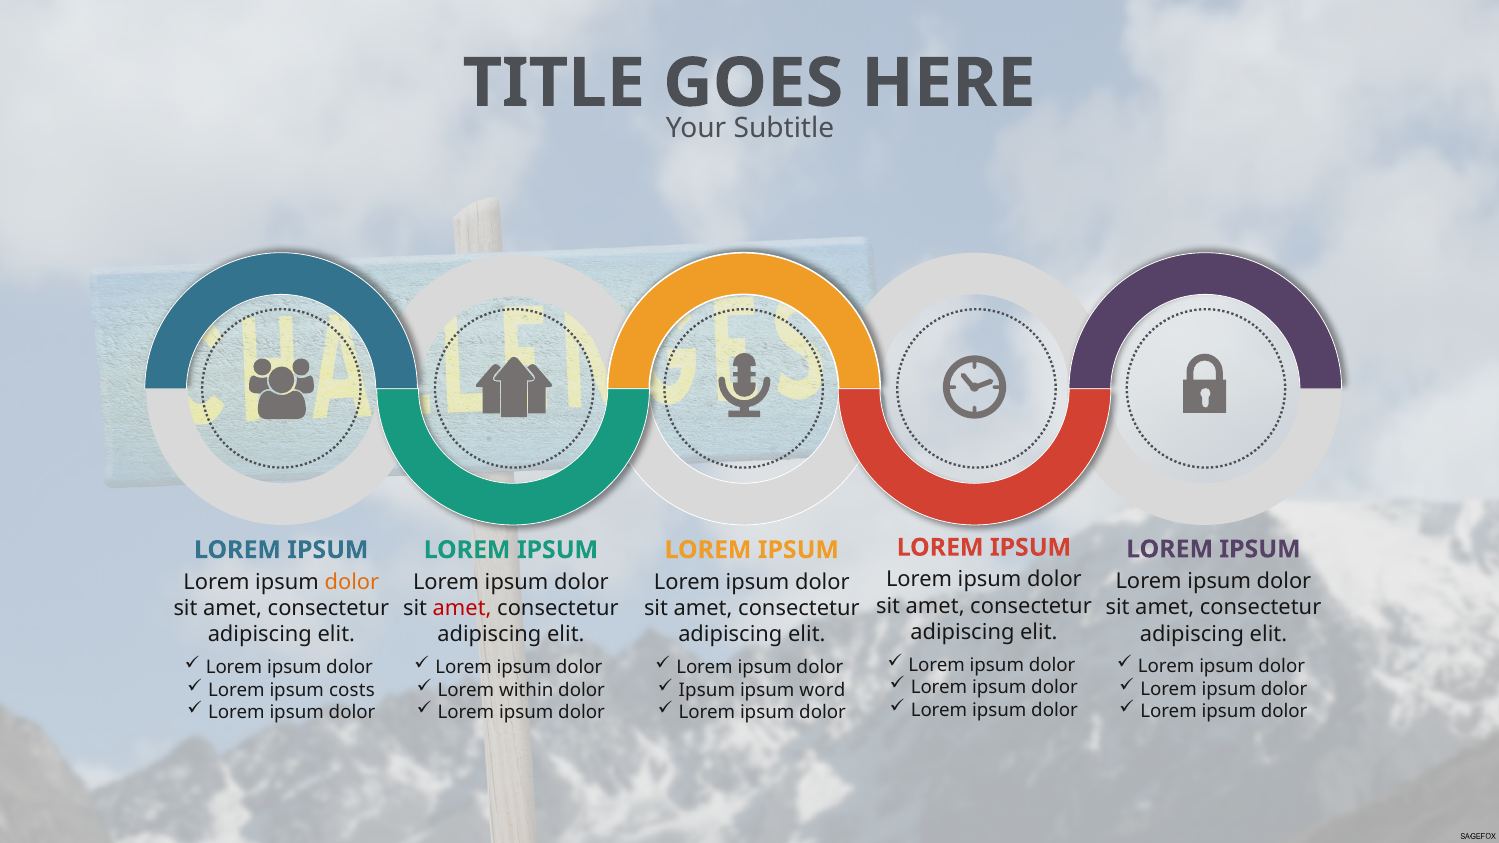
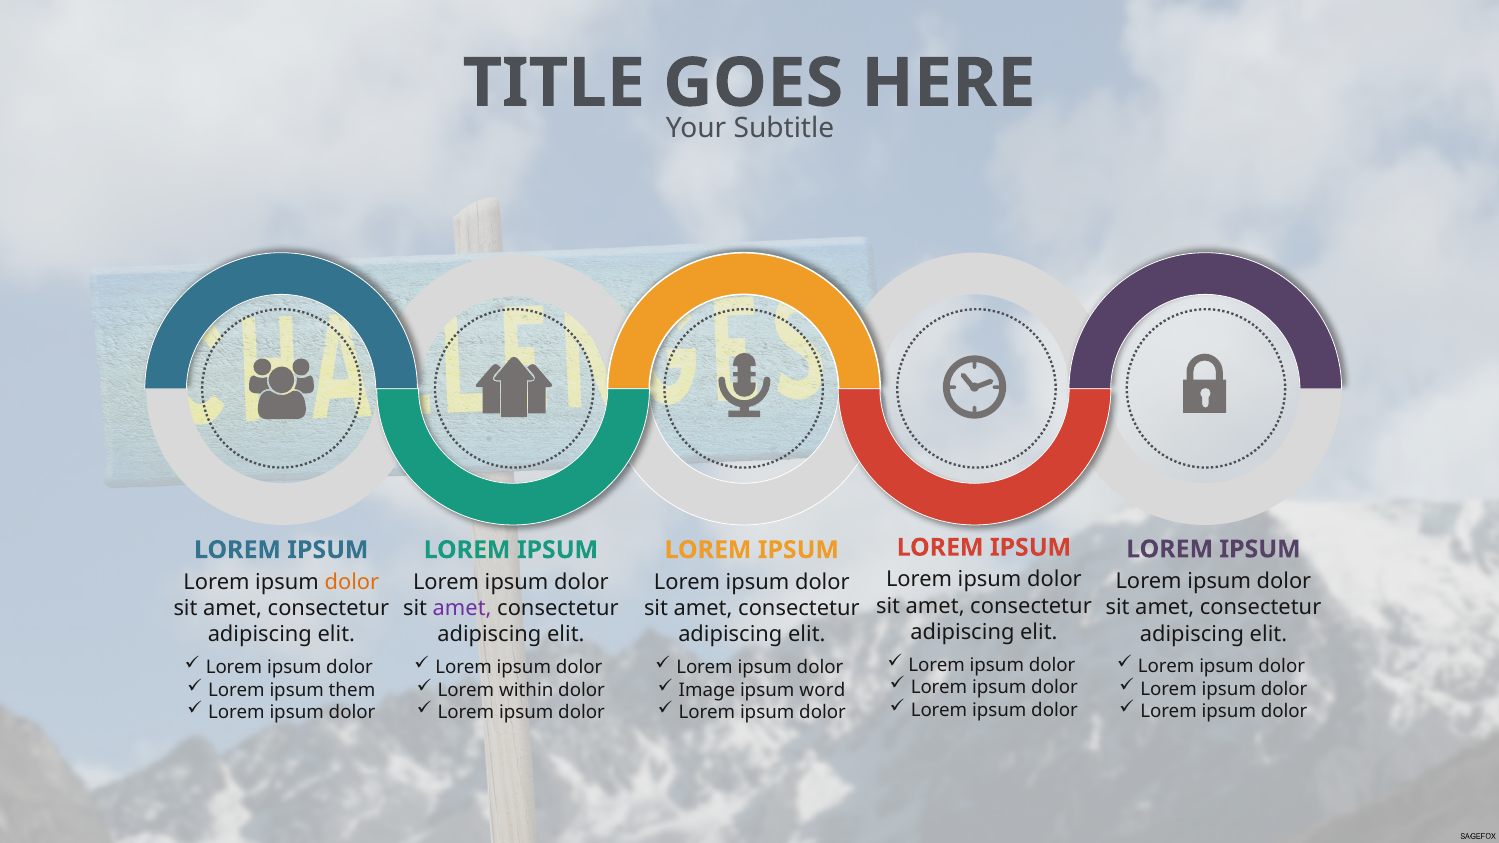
amet at (462, 609) colour: red -> purple
costs: costs -> them
Ipsum at (707, 690): Ipsum -> Image
